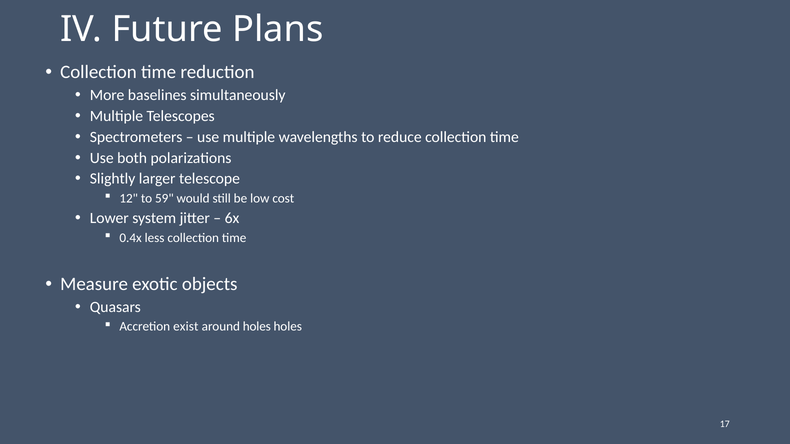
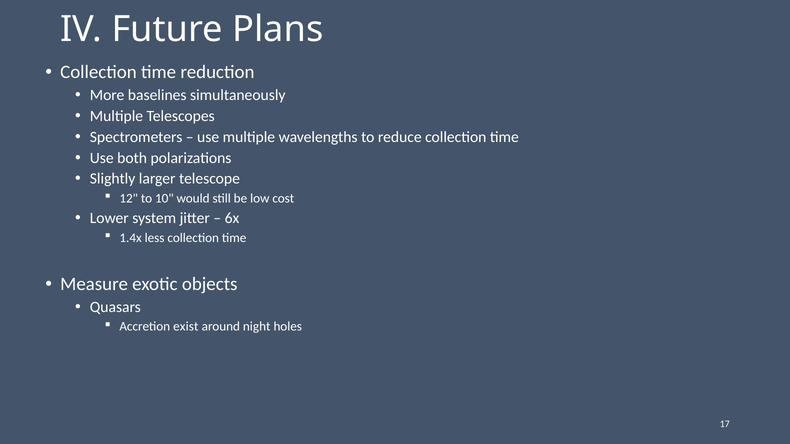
59: 59 -> 10
0.4x: 0.4x -> 1.4x
around holes: holes -> night
